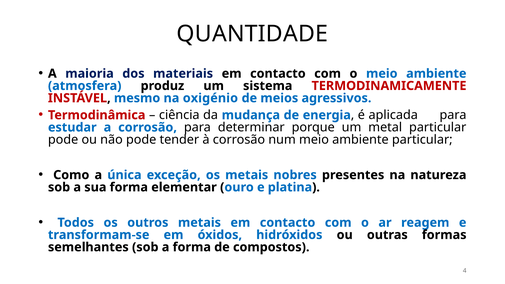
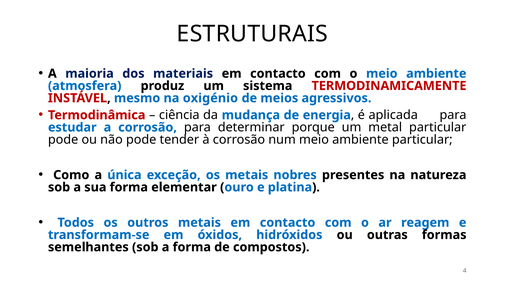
QUANTIDADE: QUANTIDADE -> ESTRUTURAIS
